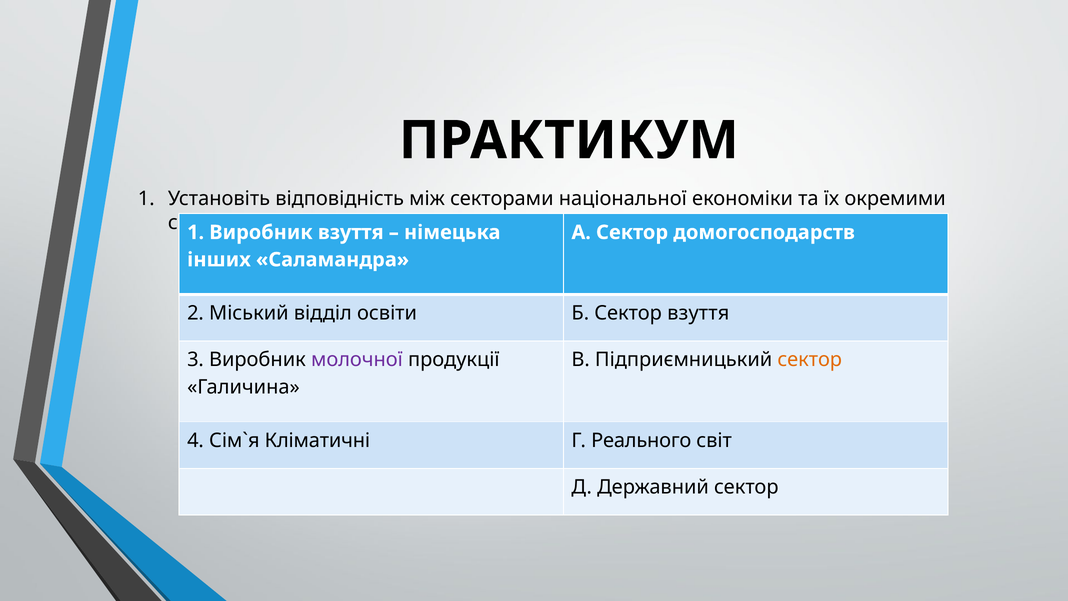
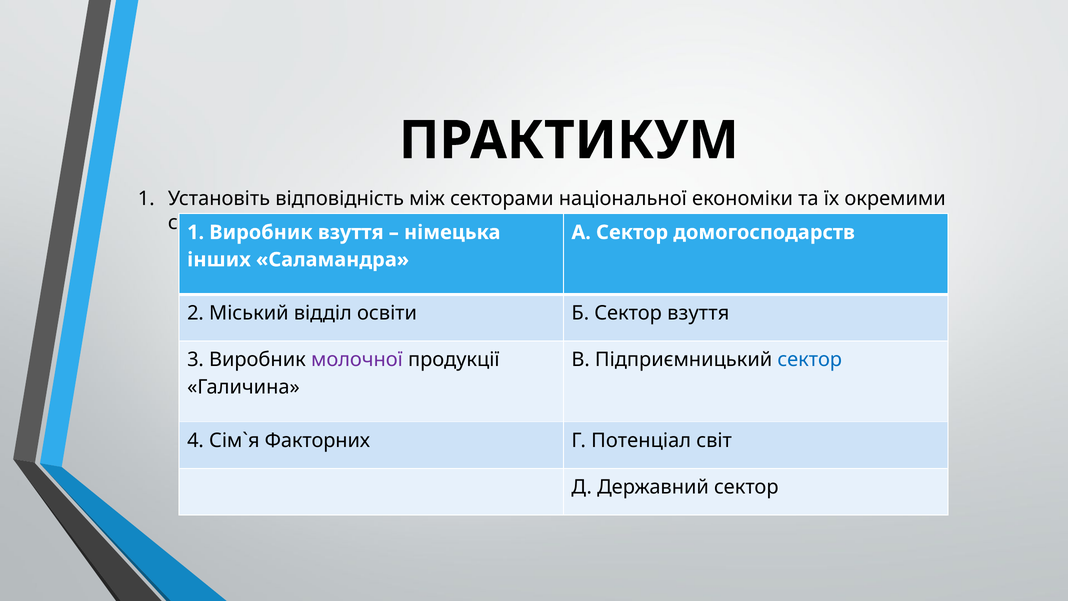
сектор at (810, 360) colour: orange -> blue
Кліматичні: Кліматичні -> Факторних
Реального: Реального -> Потенціал
